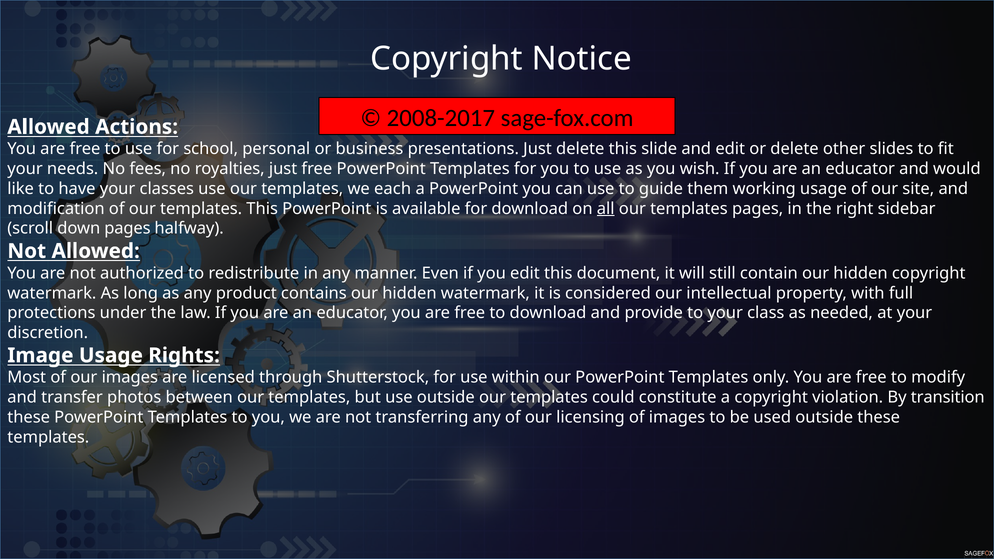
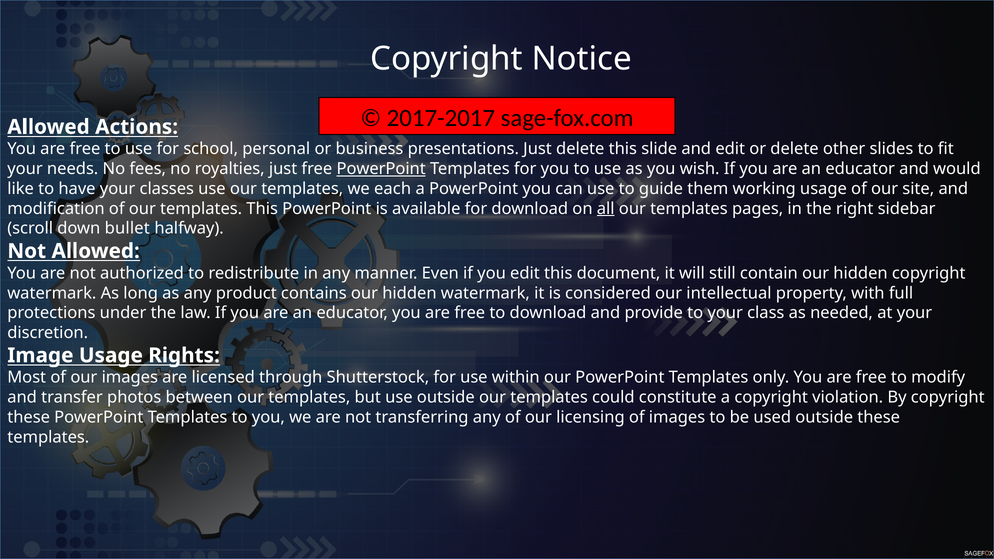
2008-2017: 2008-2017 -> 2017-2017
PowerPoint at (381, 169) underline: none -> present
down pages: pages -> bullet
By transition: transition -> copyright
